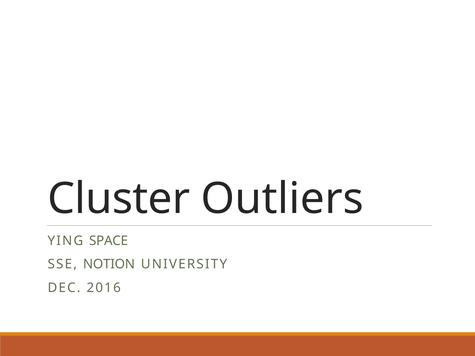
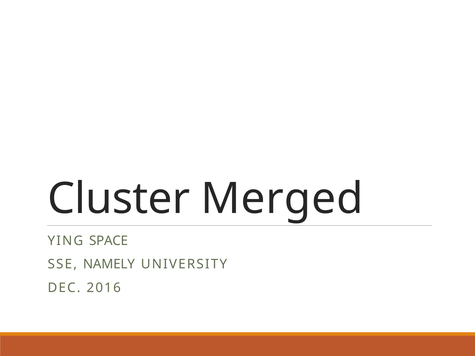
Outliers: Outliers -> Merged
NOTION: NOTION -> NAMELY
